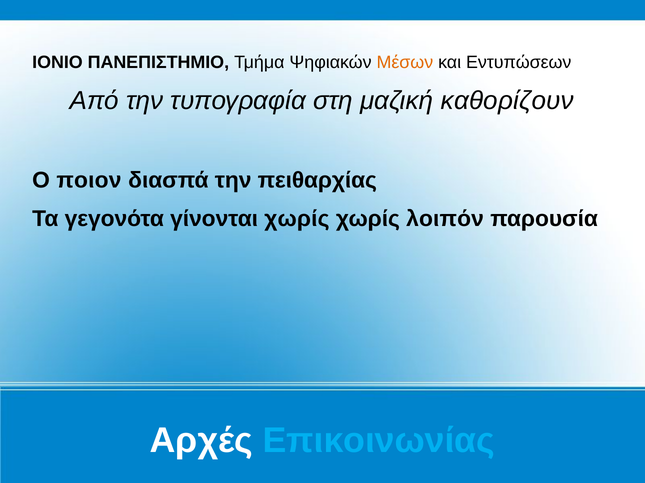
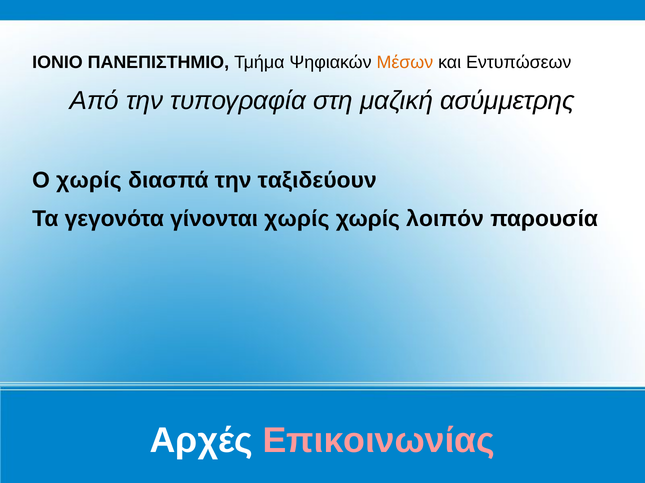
καθορίζουν: καθορίζουν -> ασύμμετρης
Ο ποιον: ποιον -> χωρίς
πειθαρχίας: πειθαρχίας -> ταξιδεύουν
Επικοινωνίας colour: light blue -> pink
